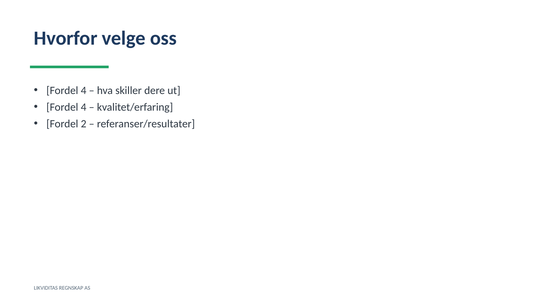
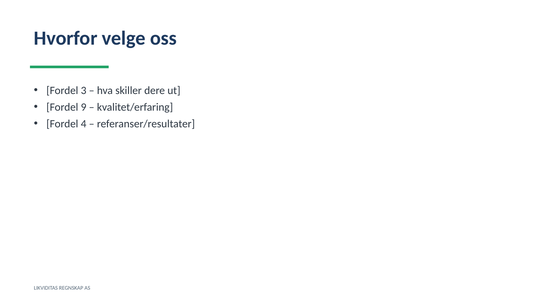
4 at (84, 90): 4 -> 3
4 at (84, 107): 4 -> 9
2: 2 -> 4
